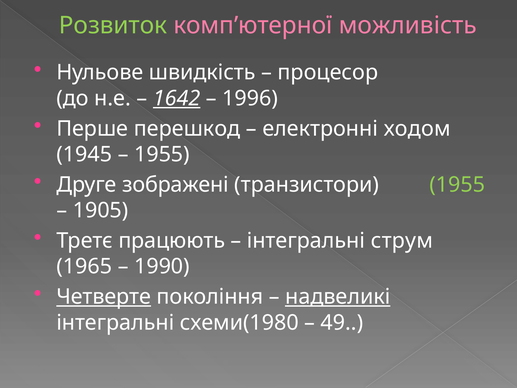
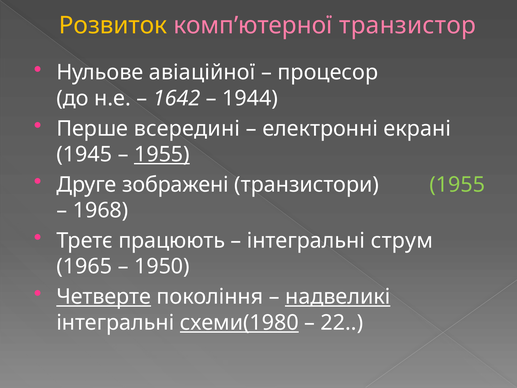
Розвиток colour: light green -> yellow
можливість: можливість -> транзистор
швидкість: швидкість -> авіаційної
1642 underline: present -> none
1996: 1996 -> 1944
перешкод: перешкод -> всередині
ходом: ходом -> екрані
1955 at (162, 154) underline: none -> present
1905: 1905 -> 1968
1990: 1990 -> 1950
схеми(1980 underline: none -> present
49: 49 -> 22
